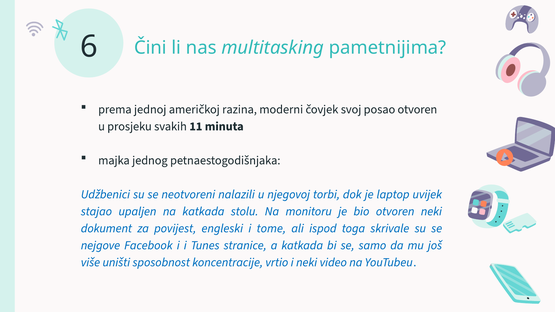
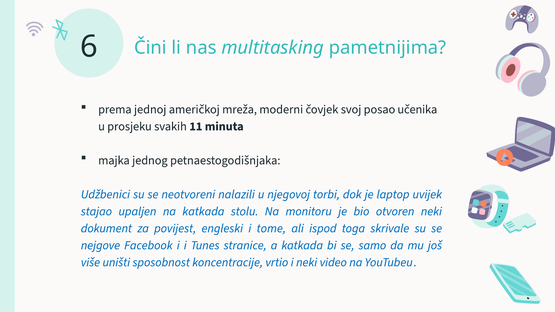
razina: razina -> mreža
posao otvoren: otvoren -> učenika
